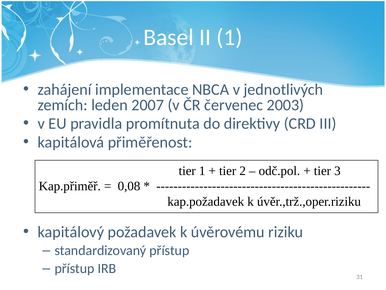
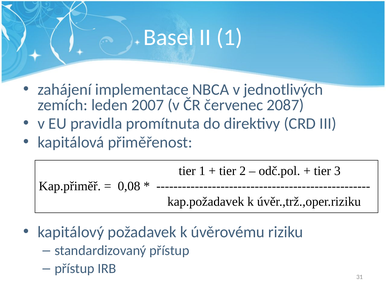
2003: 2003 -> 2087
